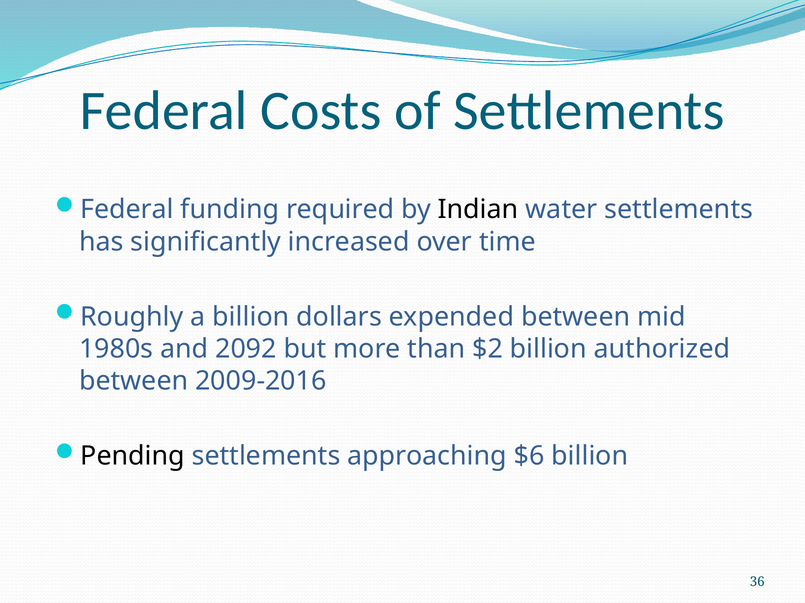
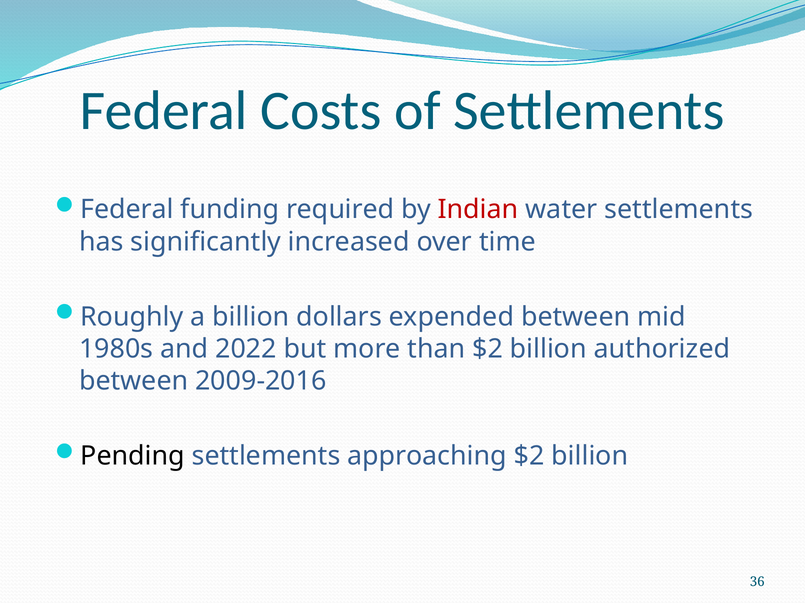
Indian colour: black -> red
2092: 2092 -> 2022
approaching $6: $6 -> $2
